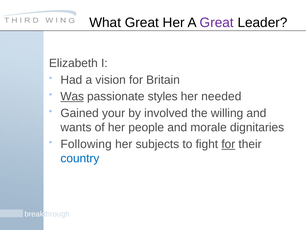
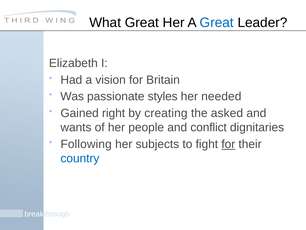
Great at (217, 23) colour: purple -> blue
Was underline: present -> none
your: your -> right
involved: involved -> creating
willing: willing -> asked
morale: morale -> conflict
